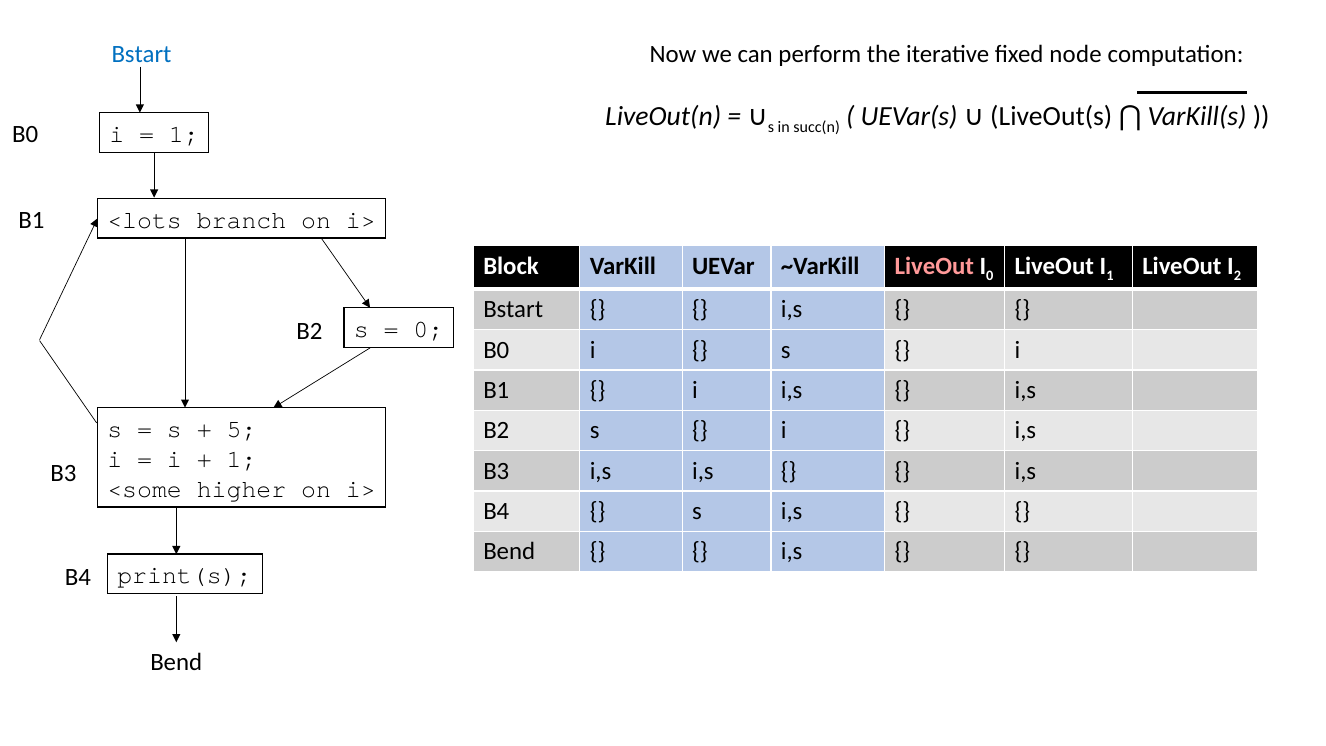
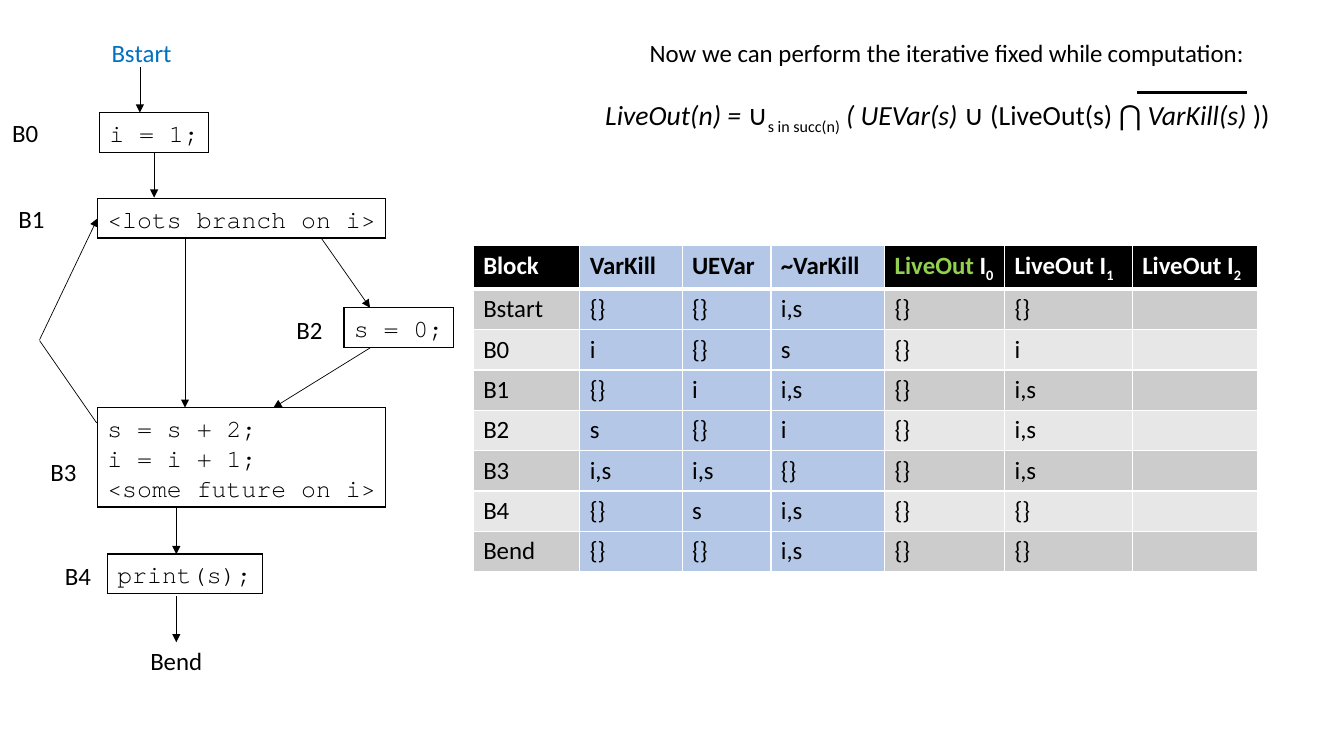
node: node -> while
LiveOut at (934, 266) colour: pink -> light green
5 at (242, 429): 5 -> 2
higher: higher -> future
